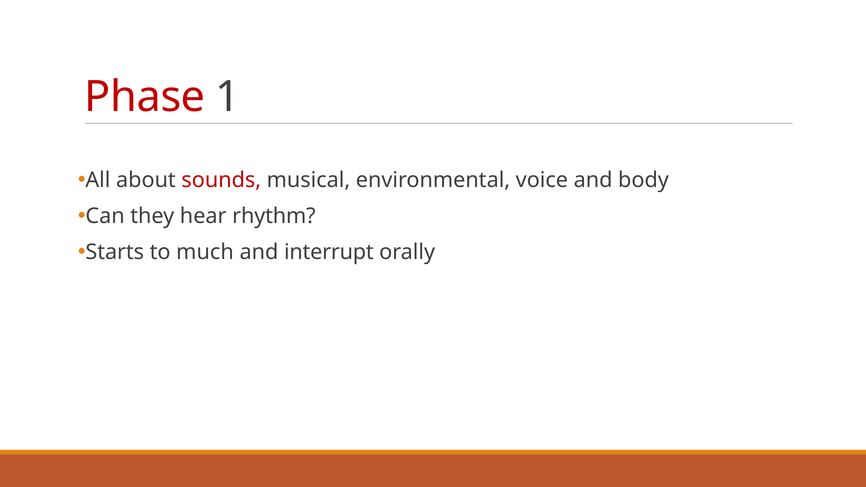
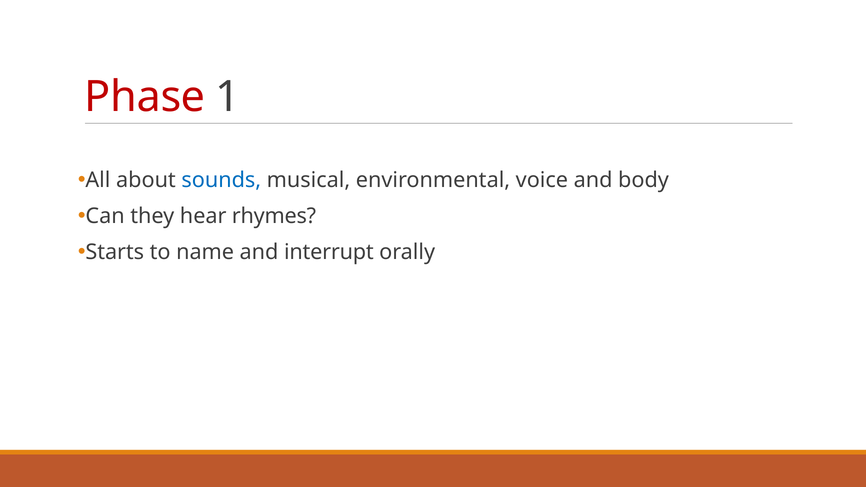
sounds colour: red -> blue
rhythm: rhythm -> rhymes
much: much -> name
